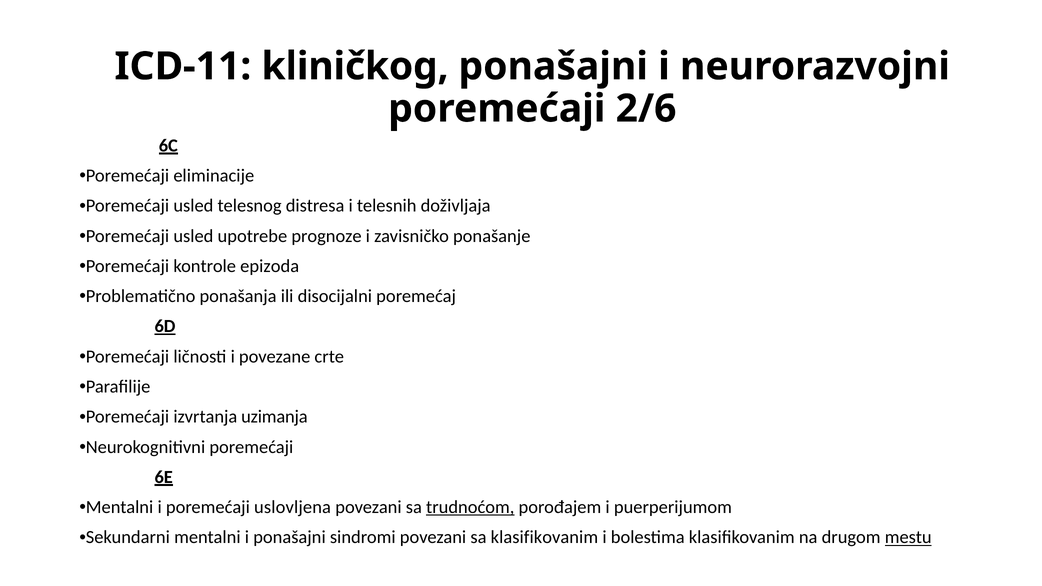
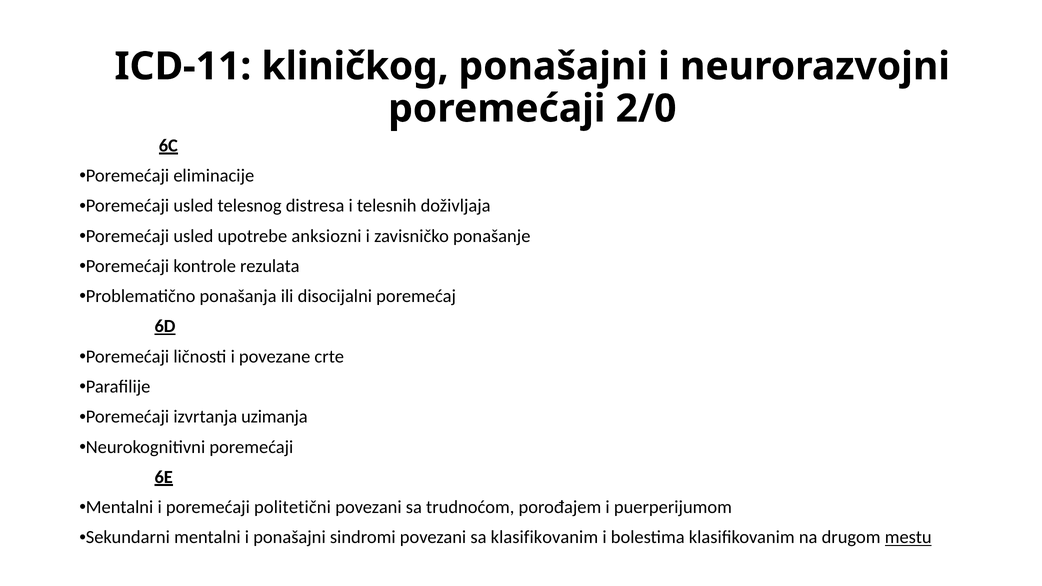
2/6: 2/6 -> 2/0
prognoze: prognoze -> anksiozni
epizoda: epizoda -> rezulata
uslovljena: uslovljena -> politetični
trudnoćom underline: present -> none
